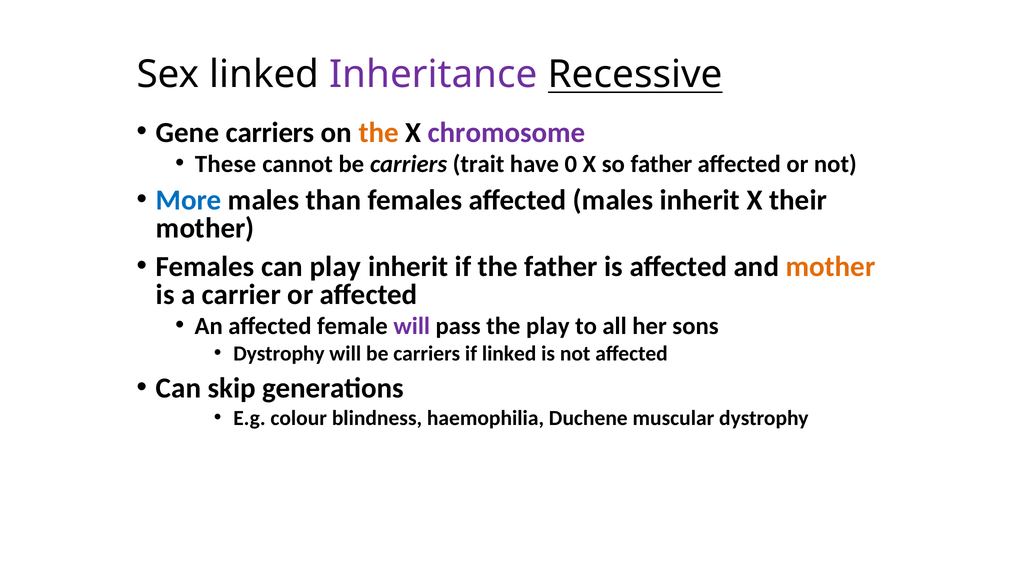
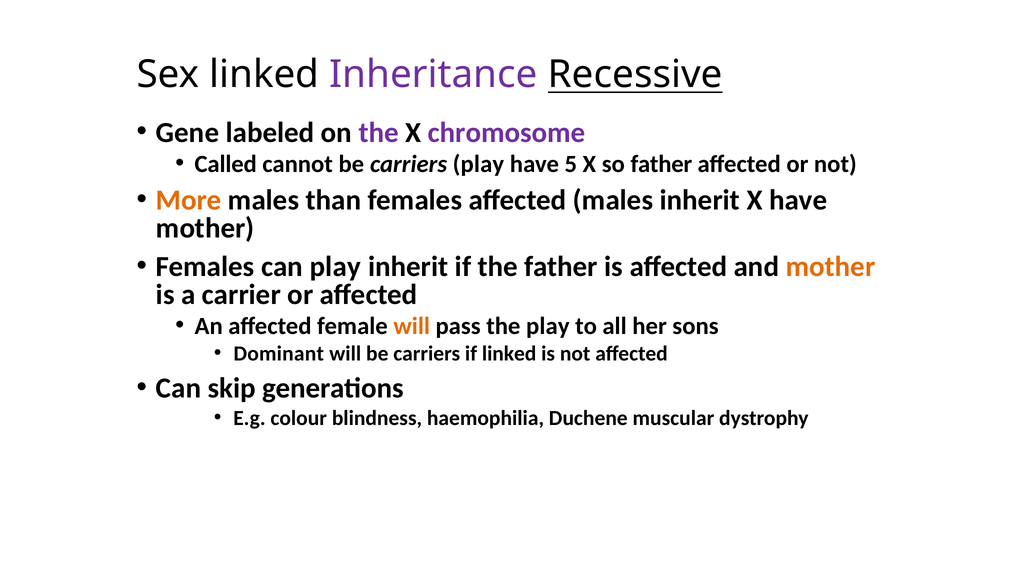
Gene carriers: carriers -> labeled
the at (379, 133) colour: orange -> purple
These: These -> Called
carriers trait: trait -> play
0: 0 -> 5
More colour: blue -> orange
X their: their -> have
will at (412, 326) colour: purple -> orange
Dystrophy at (279, 353): Dystrophy -> Dominant
